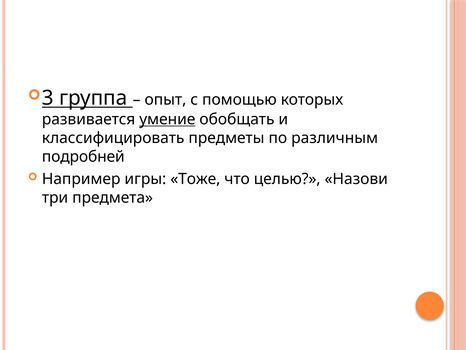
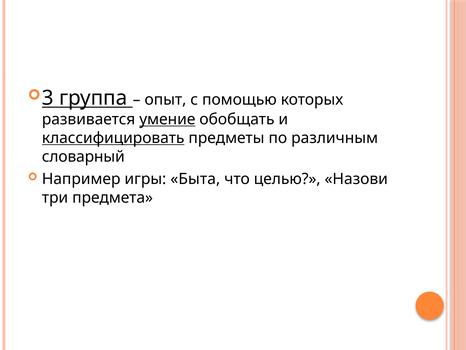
классифицировать underline: none -> present
подробней: подробней -> словарный
Тоже: Тоже -> Быта
